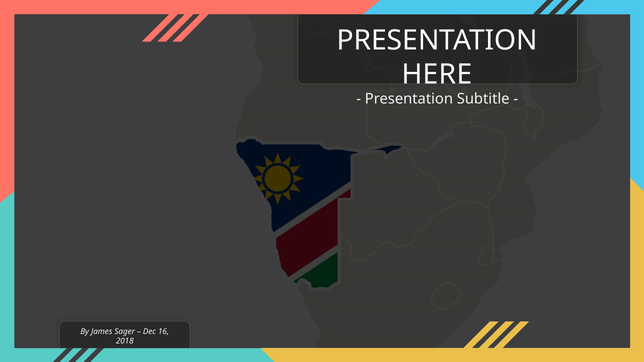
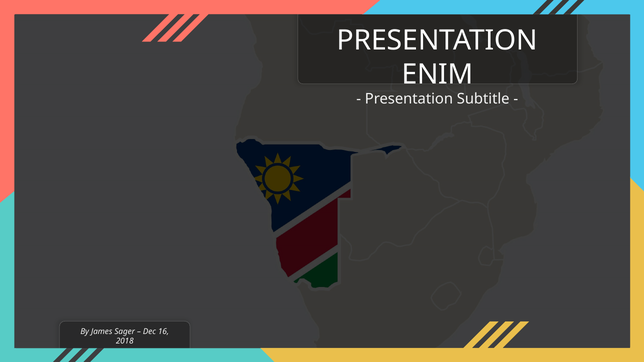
HERE: HERE -> ENIM
